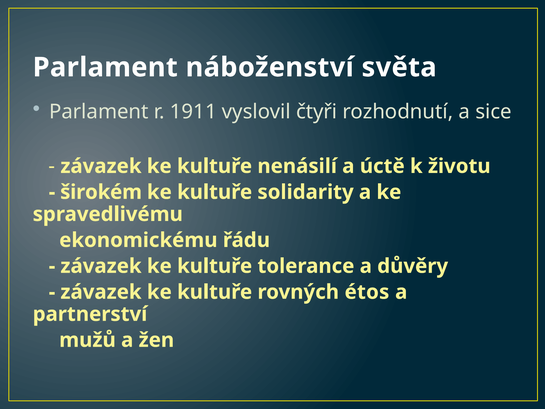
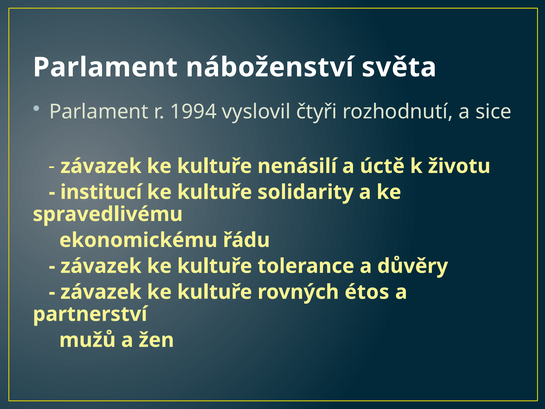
1911: 1911 -> 1994
širokém: širokém -> institucí
